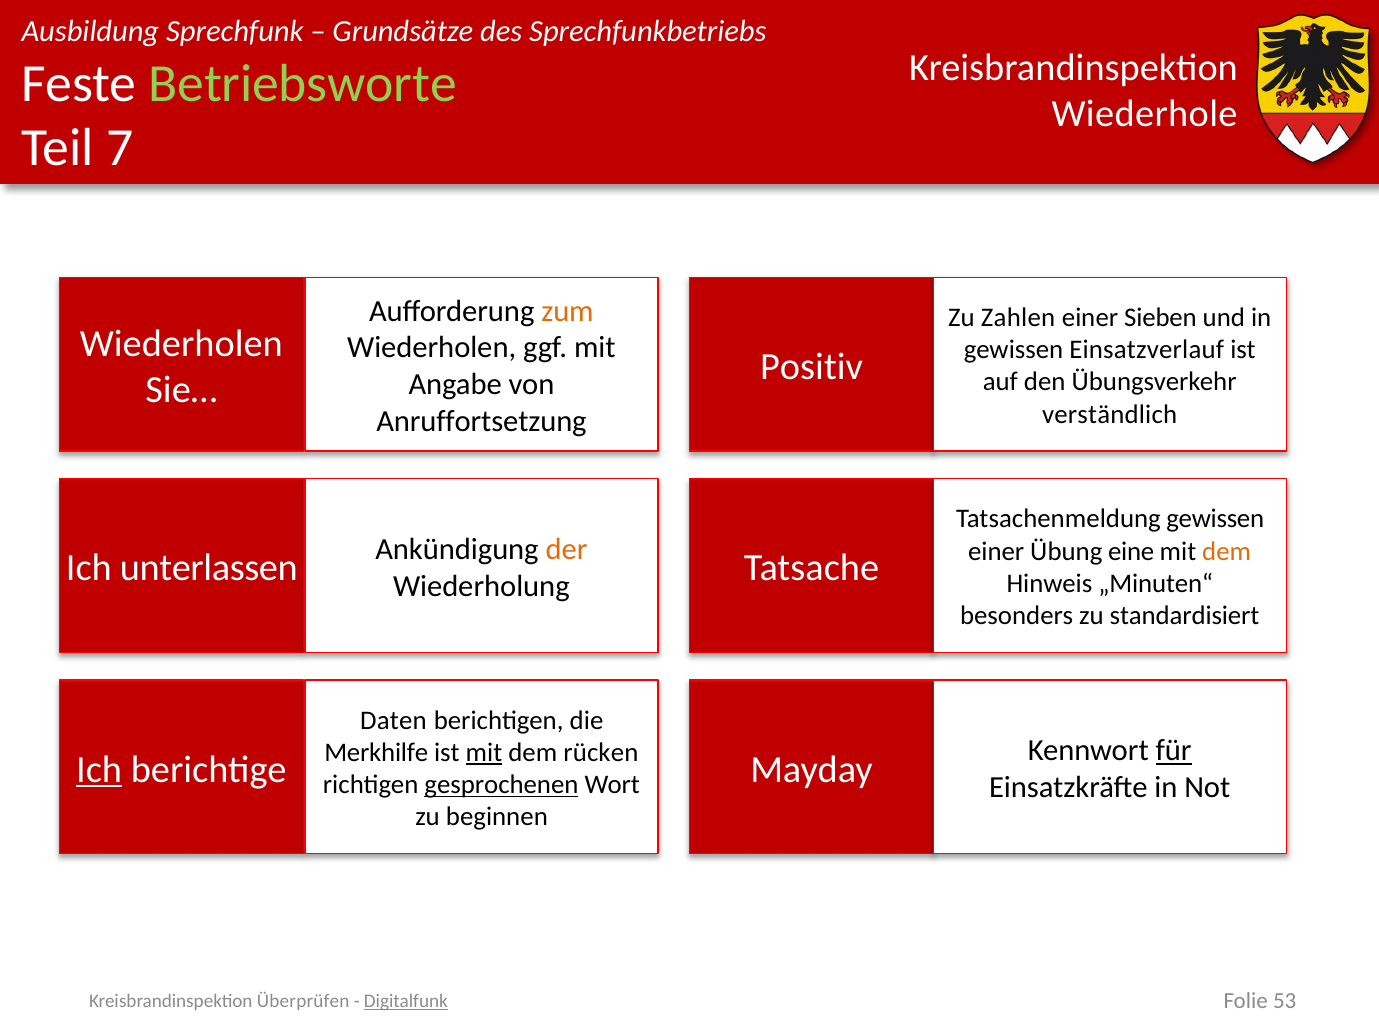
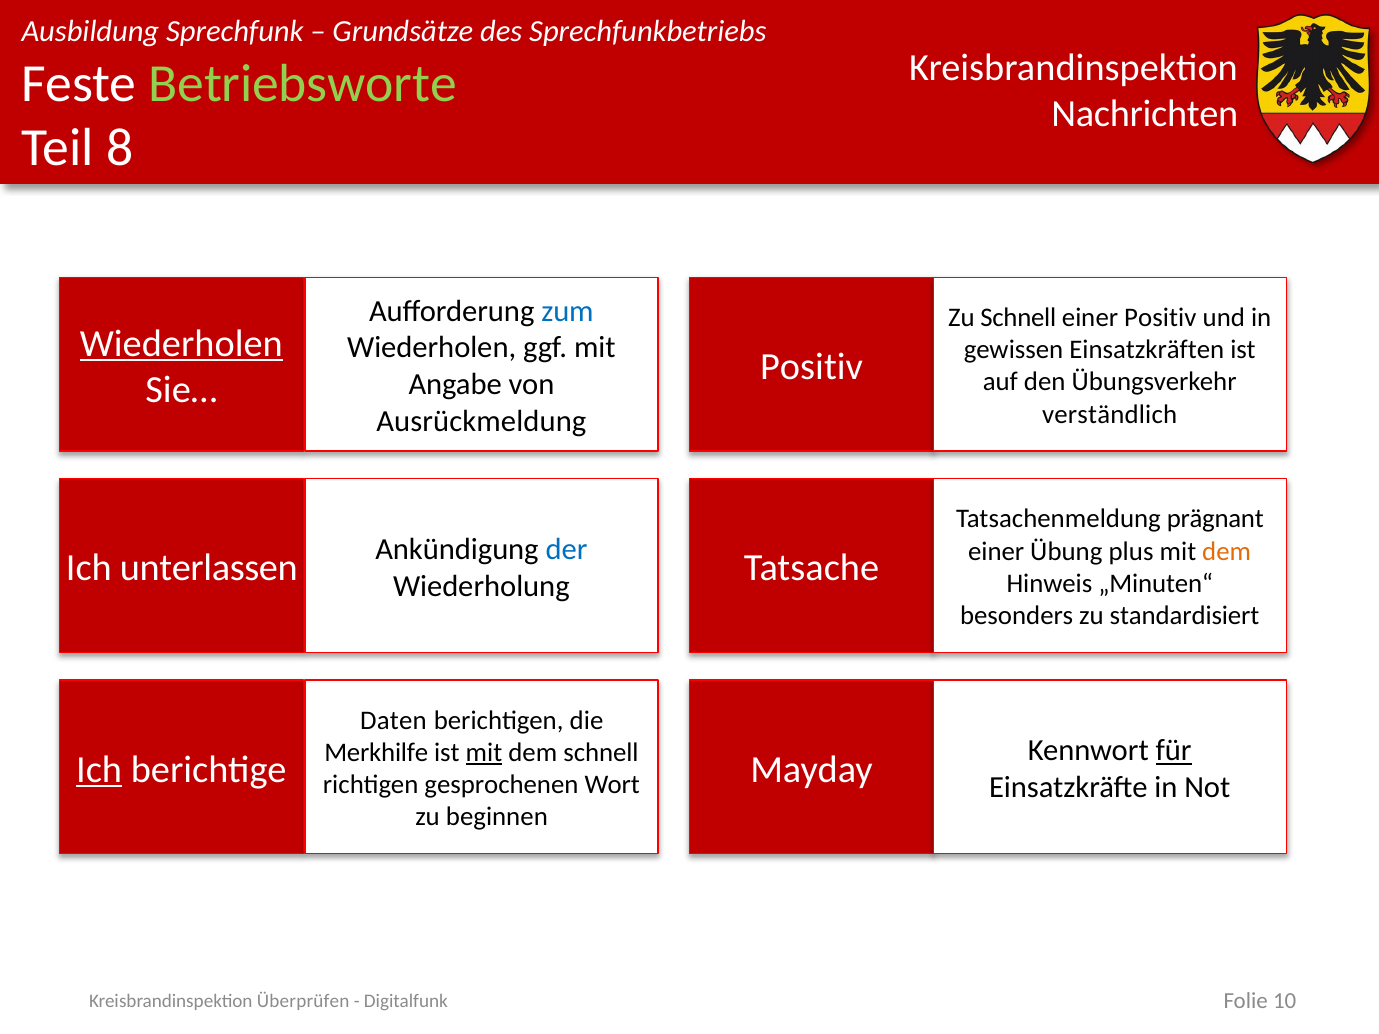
Wiederhole: Wiederhole -> Nachrichten
7: 7 -> 8
zum colour: orange -> blue
Zu Zahlen: Zahlen -> Schnell
einer Sieben: Sieben -> Positiv
Wiederholen at (181, 344) underline: none -> present
Einsatzverlauf: Einsatzverlauf -> Einsatzkräften
Anruffortsetzung: Anruffortsetzung -> Ausrückmeldung
Tatsachenmeldung gewissen: gewissen -> prägnant
der colour: orange -> blue
eine: eine -> plus
dem rücken: rücken -> schnell
gesprochenen underline: present -> none
53: 53 -> 10
Digitalfunk underline: present -> none
